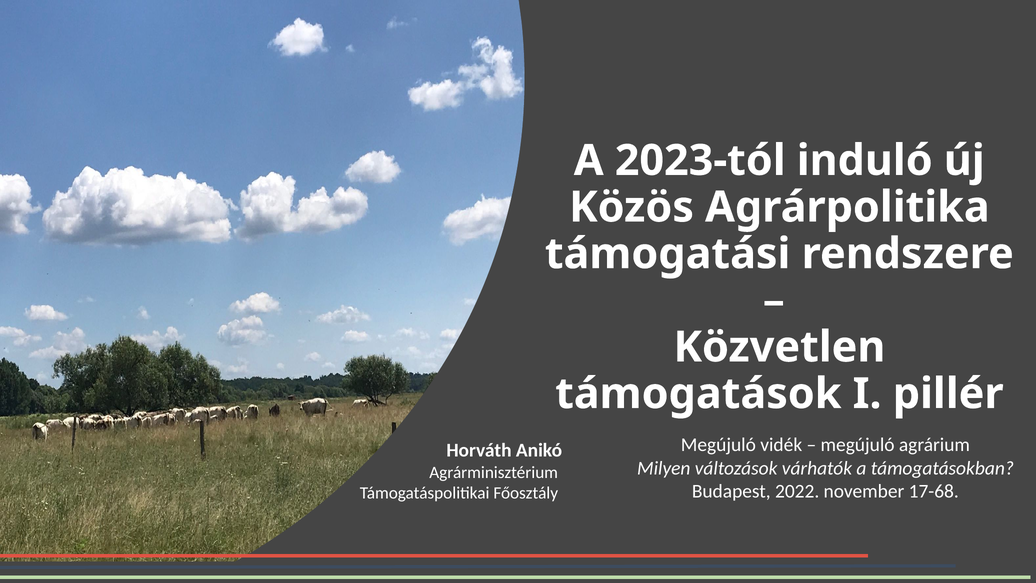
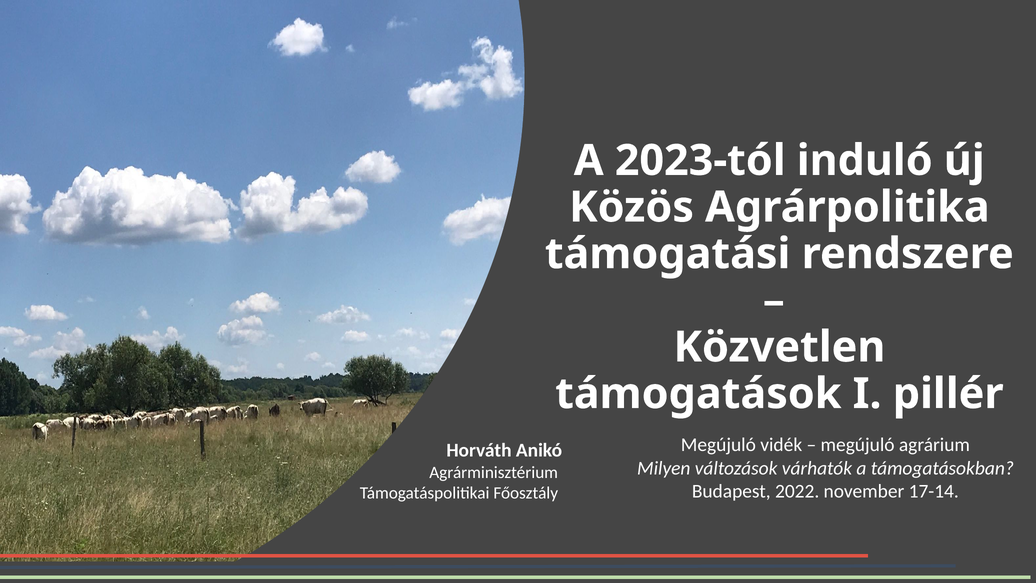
17-68: 17-68 -> 17-14
